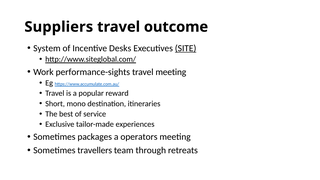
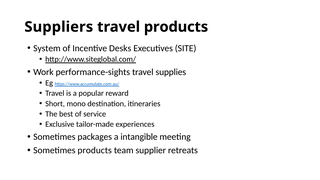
travel outcome: outcome -> products
SITE underline: present -> none
travel meeting: meeting -> supplies
operators: operators -> intangible
Sometimes travellers: travellers -> products
through: through -> supplier
